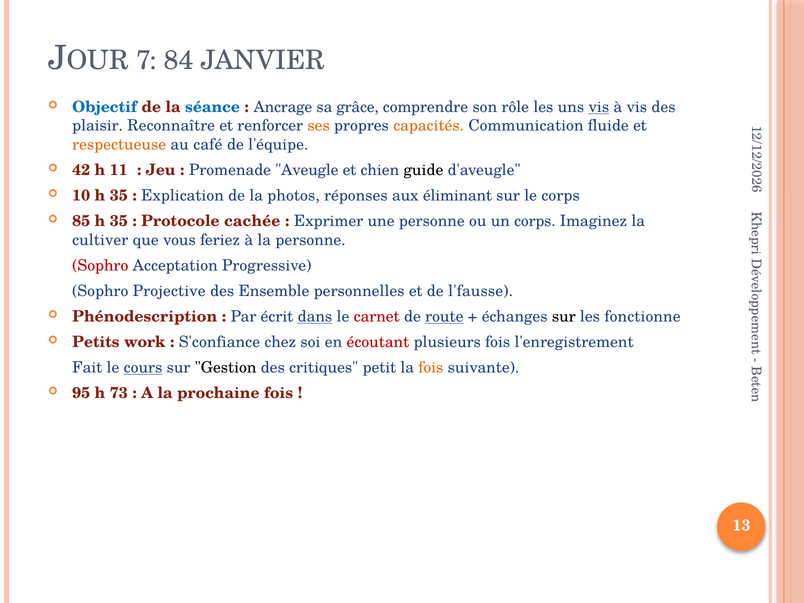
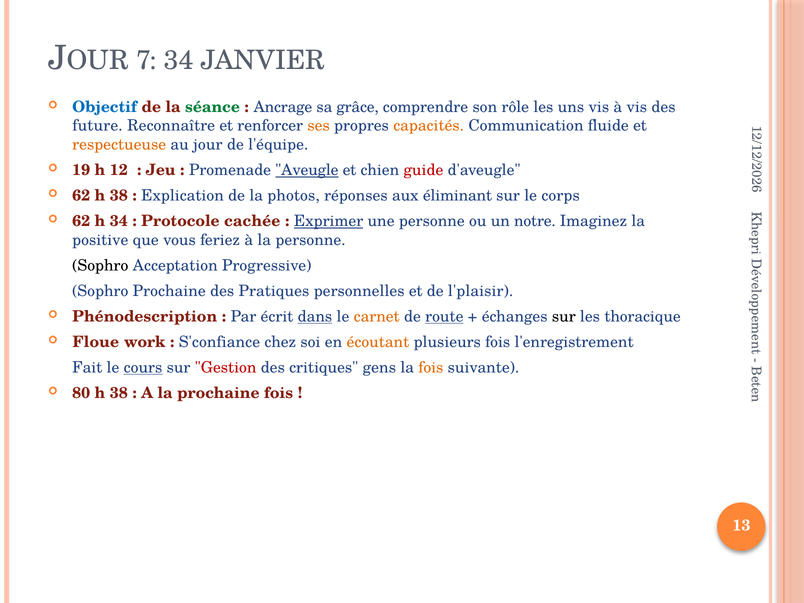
7 84: 84 -> 34
séance colour: blue -> green
vis at (599, 107) underline: present -> none
plaisir: plaisir -> future
café: café -> jour
42: 42 -> 19
11: 11 -> 12
Aveugle underline: none -> present
guide colour: black -> red
10 at (81, 196): 10 -> 62
35 at (119, 196): 35 -> 38
85 at (81, 221): 85 -> 62
35 at (119, 221): 35 -> 34
Exprimer underline: none -> present
un corps: corps -> notre
cultiver: cultiver -> positive
Sophro at (100, 265) colour: red -> black
Sophro Projective: Projective -> Prochaine
Ensemble: Ensemble -> Pratiques
l'fausse: l'fausse -> l'plaisir
carnet colour: red -> orange
fonctionne: fonctionne -> thoracique
Petits: Petits -> Floue
écoutant colour: red -> orange
Gestion colour: black -> red
petit: petit -> gens
95: 95 -> 80
73 at (119, 393): 73 -> 38
